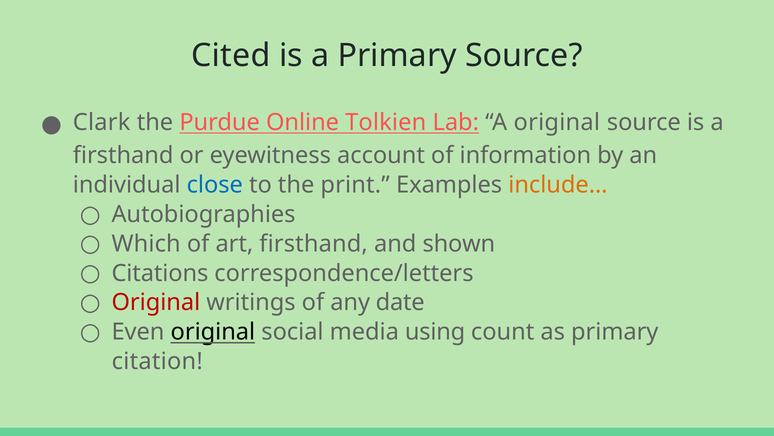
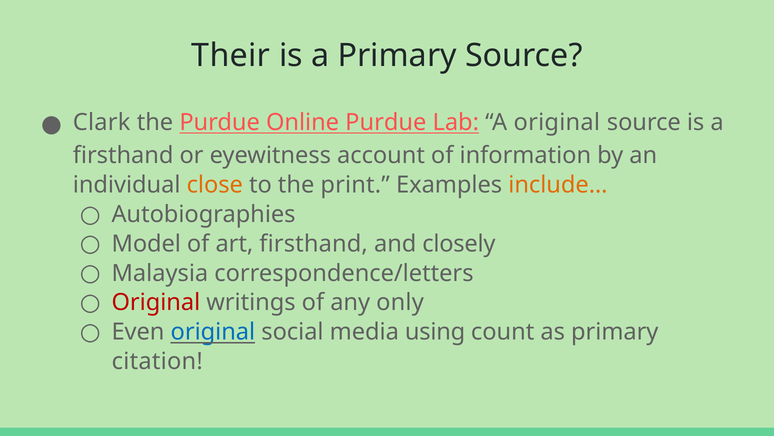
Cited: Cited -> Their
Online Tolkien: Tolkien -> Purdue
close colour: blue -> orange
Which: Which -> Model
shown: shown -> closely
Citations: Citations -> Malaysia
date: date -> only
original at (213, 332) colour: black -> blue
